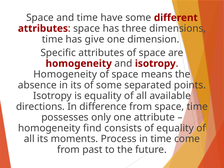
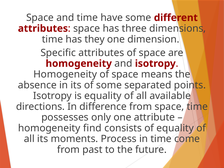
give: give -> they
